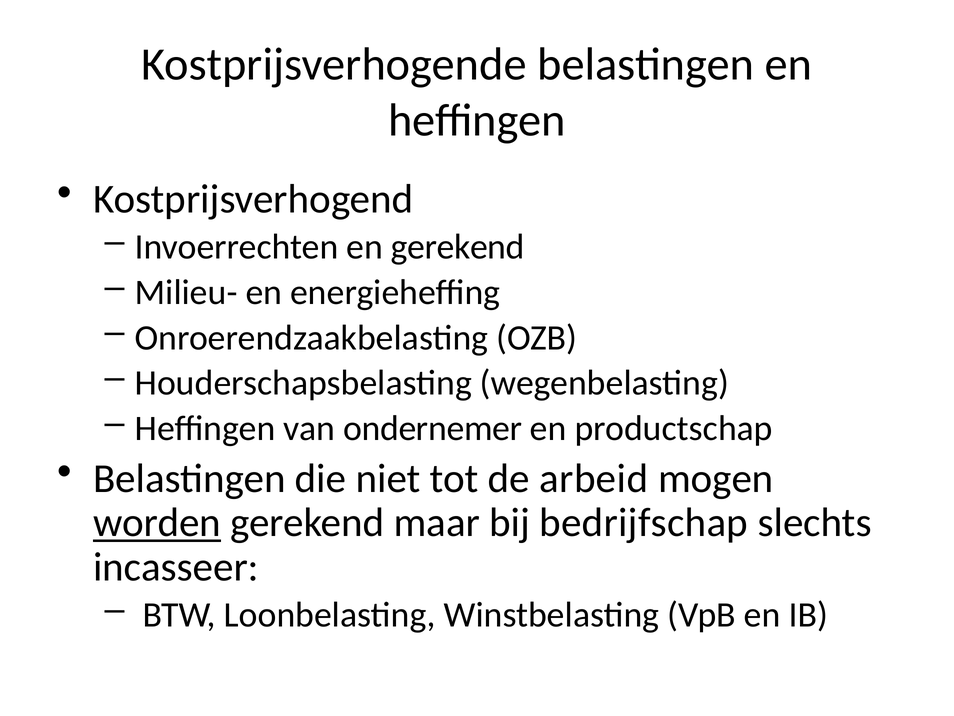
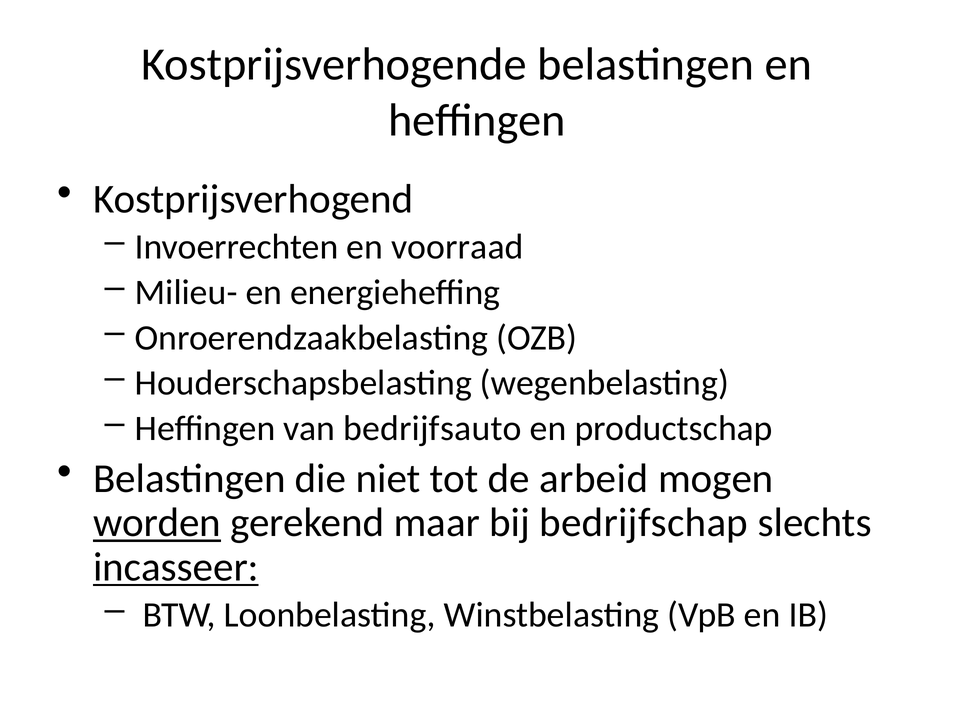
en gerekend: gerekend -> voorraad
ondernemer: ondernemer -> bedrijfsauto
incasseer underline: none -> present
